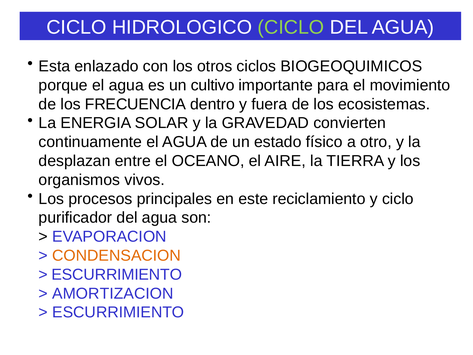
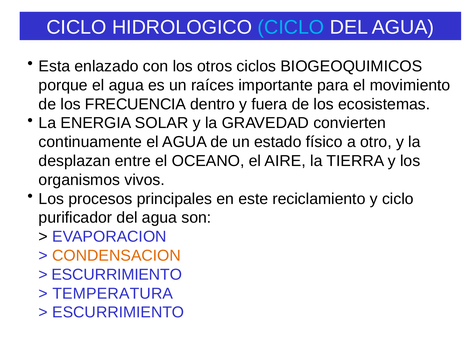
CICLO at (291, 27) colour: light green -> light blue
cultivo: cultivo -> raíces
AMORTIZACION: AMORTIZACION -> TEMPERATURA
